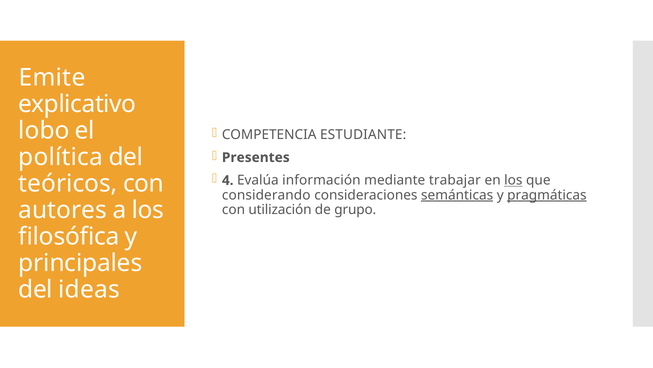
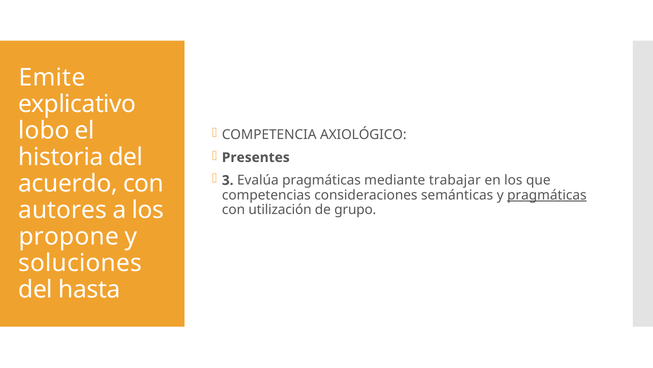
ESTUDIANTE: ESTUDIANTE -> AXIOLÓGICO
política: política -> historia
4: 4 -> 3
Evalúa información: información -> pragmáticas
los at (513, 180) underline: present -> none
teóricos: teóricos -> acuerdo
considerando: considerando -> competencias
semánticas underline: present -> none
filosófica: filosófica -> propone
principales: principales -> soluciones
ideas: ideas -> hasta
